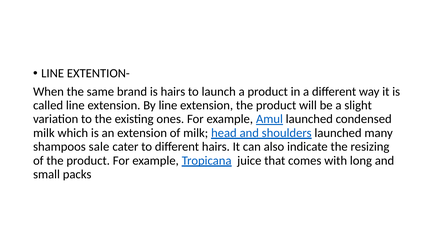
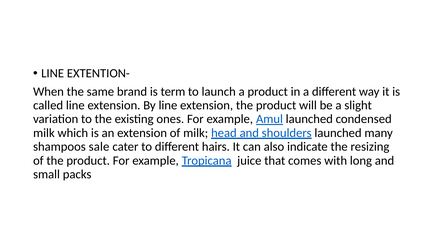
is hairs: hairs -> term
